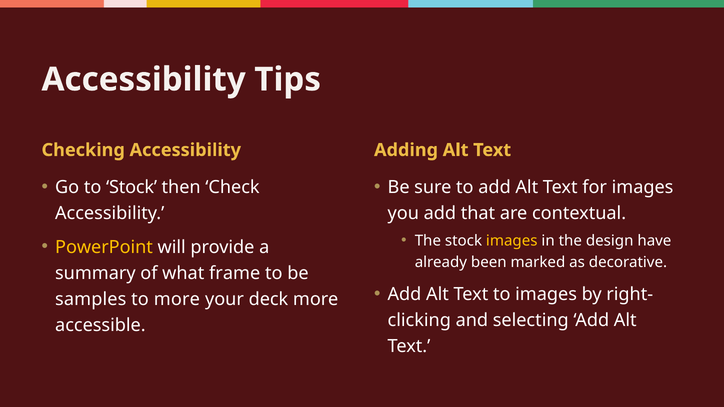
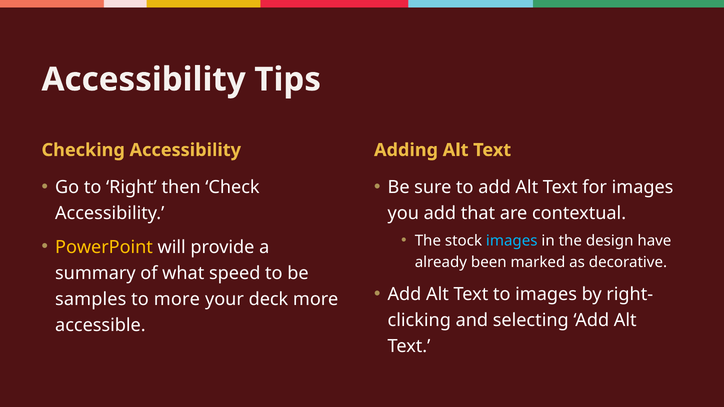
to Stock: Stock -> Right
images at (512, 241) colour: yellow -> light blue
frame: frame -> speed
